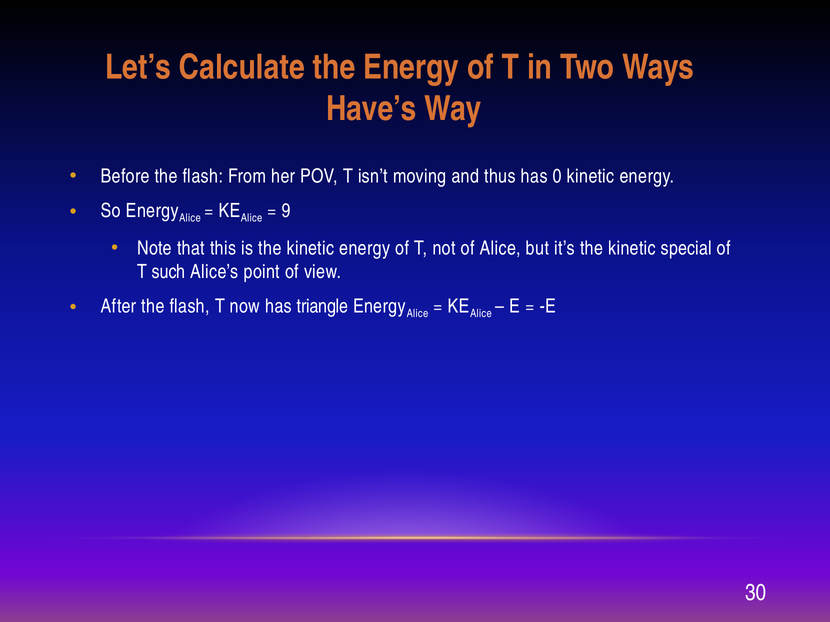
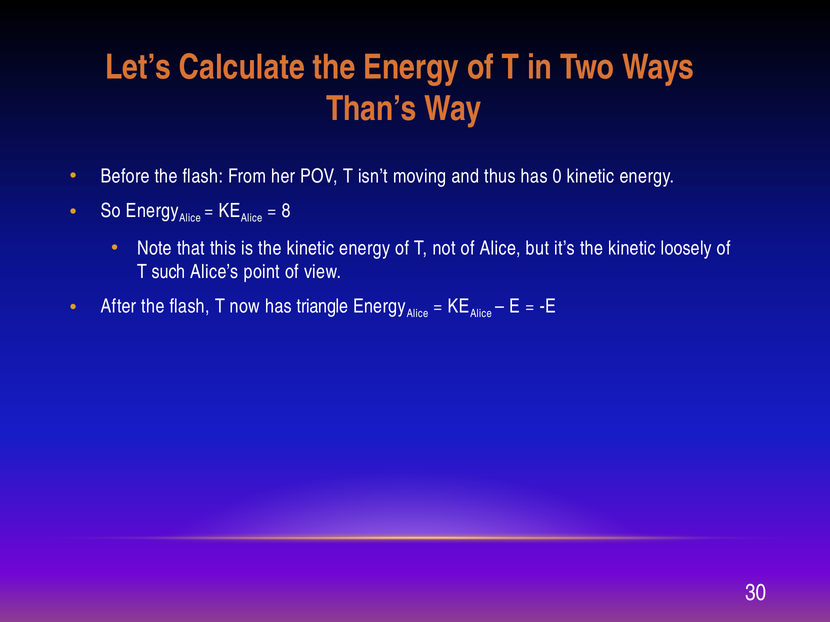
Have’s: Have’s -> Than’s
9: 9 -> 8
special: special -> loosely
